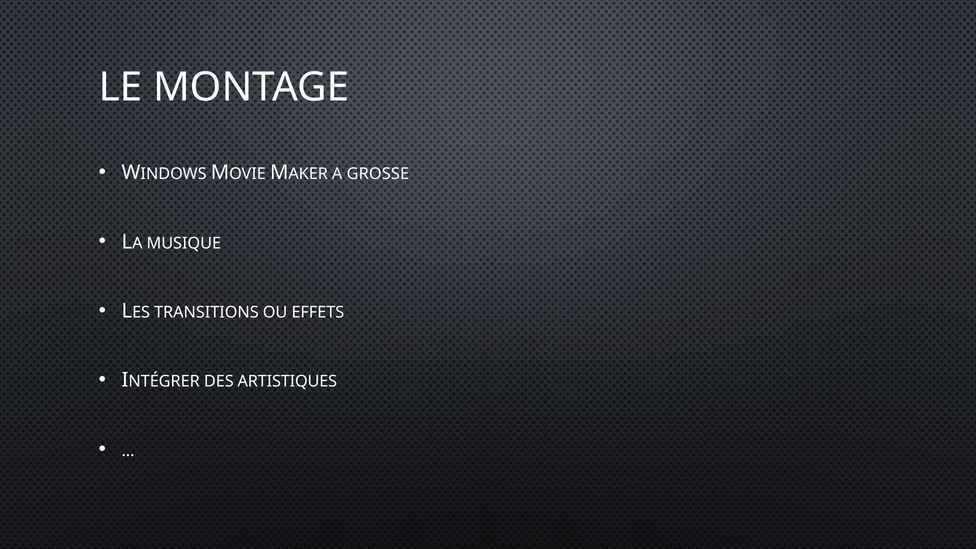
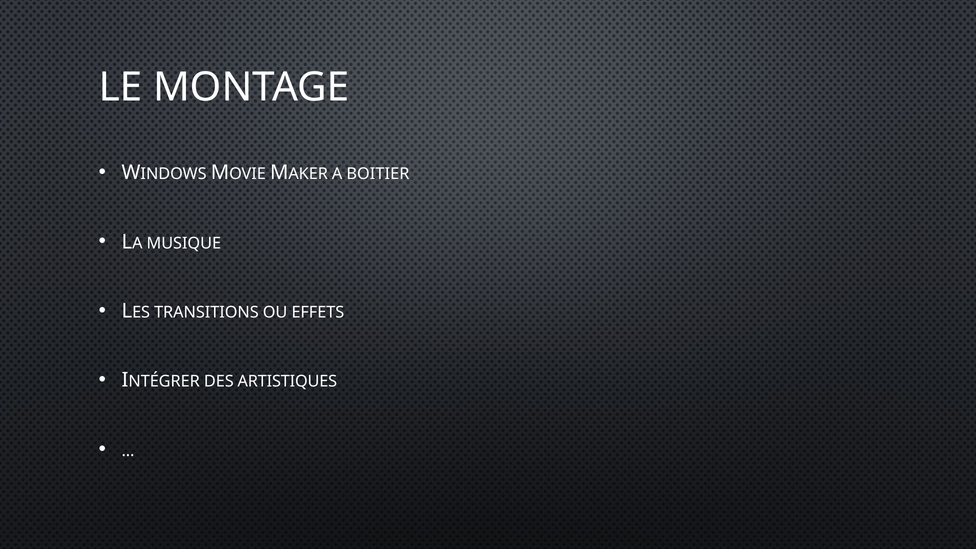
GROSSE: GROSSE -> BOITIER
